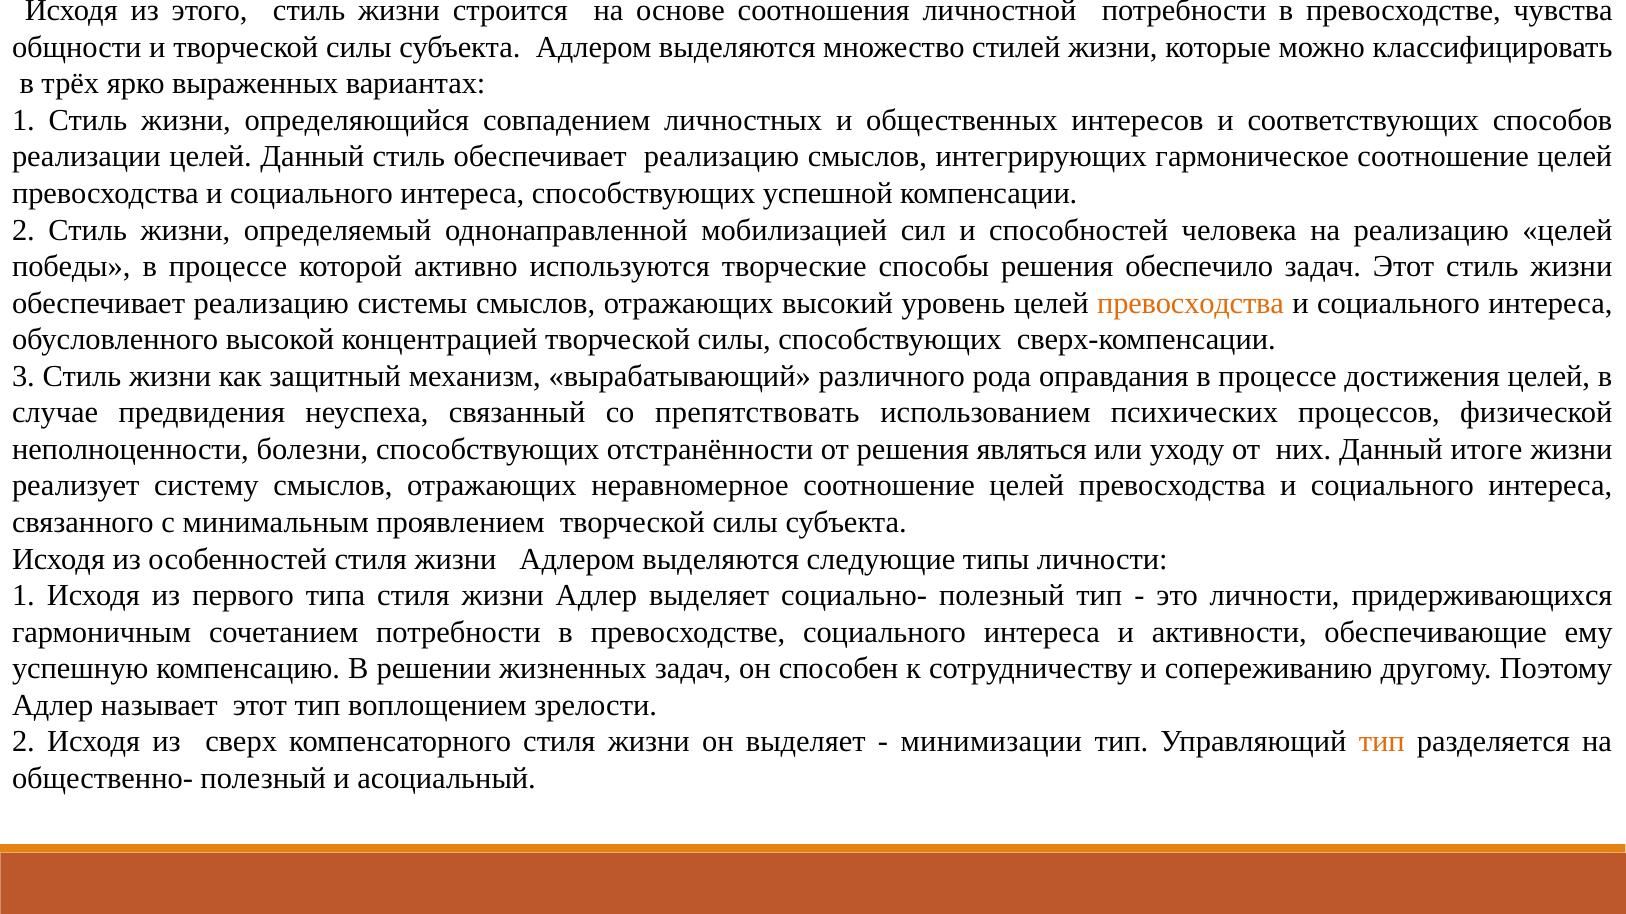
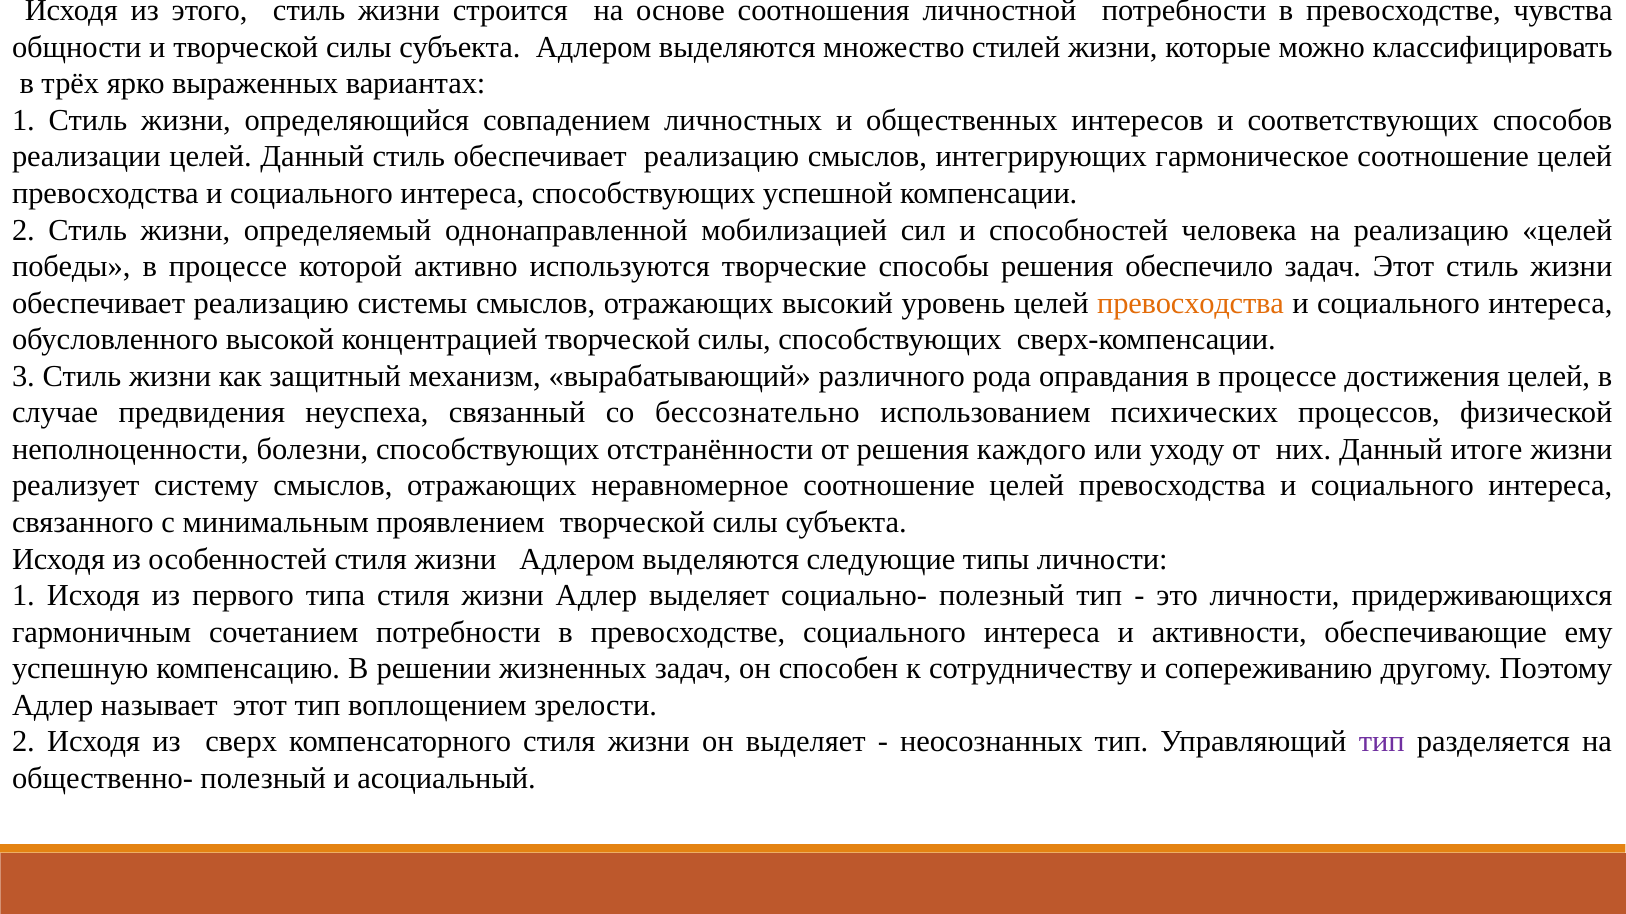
препятствовать: препятствовать -> бессознательно
являться: являться -> каждого
минимизации: минимизации -> неосознанных
тип at (1382, 742) colour: orange -> purple
